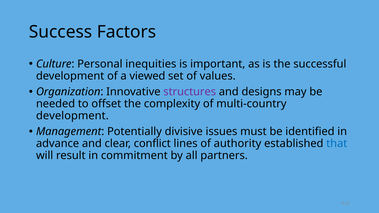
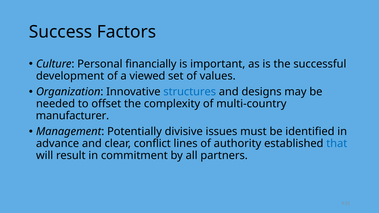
inequities: inequities -> financially
structures colour: purple -> blue
development at (72, 116): development -> manufacturer
